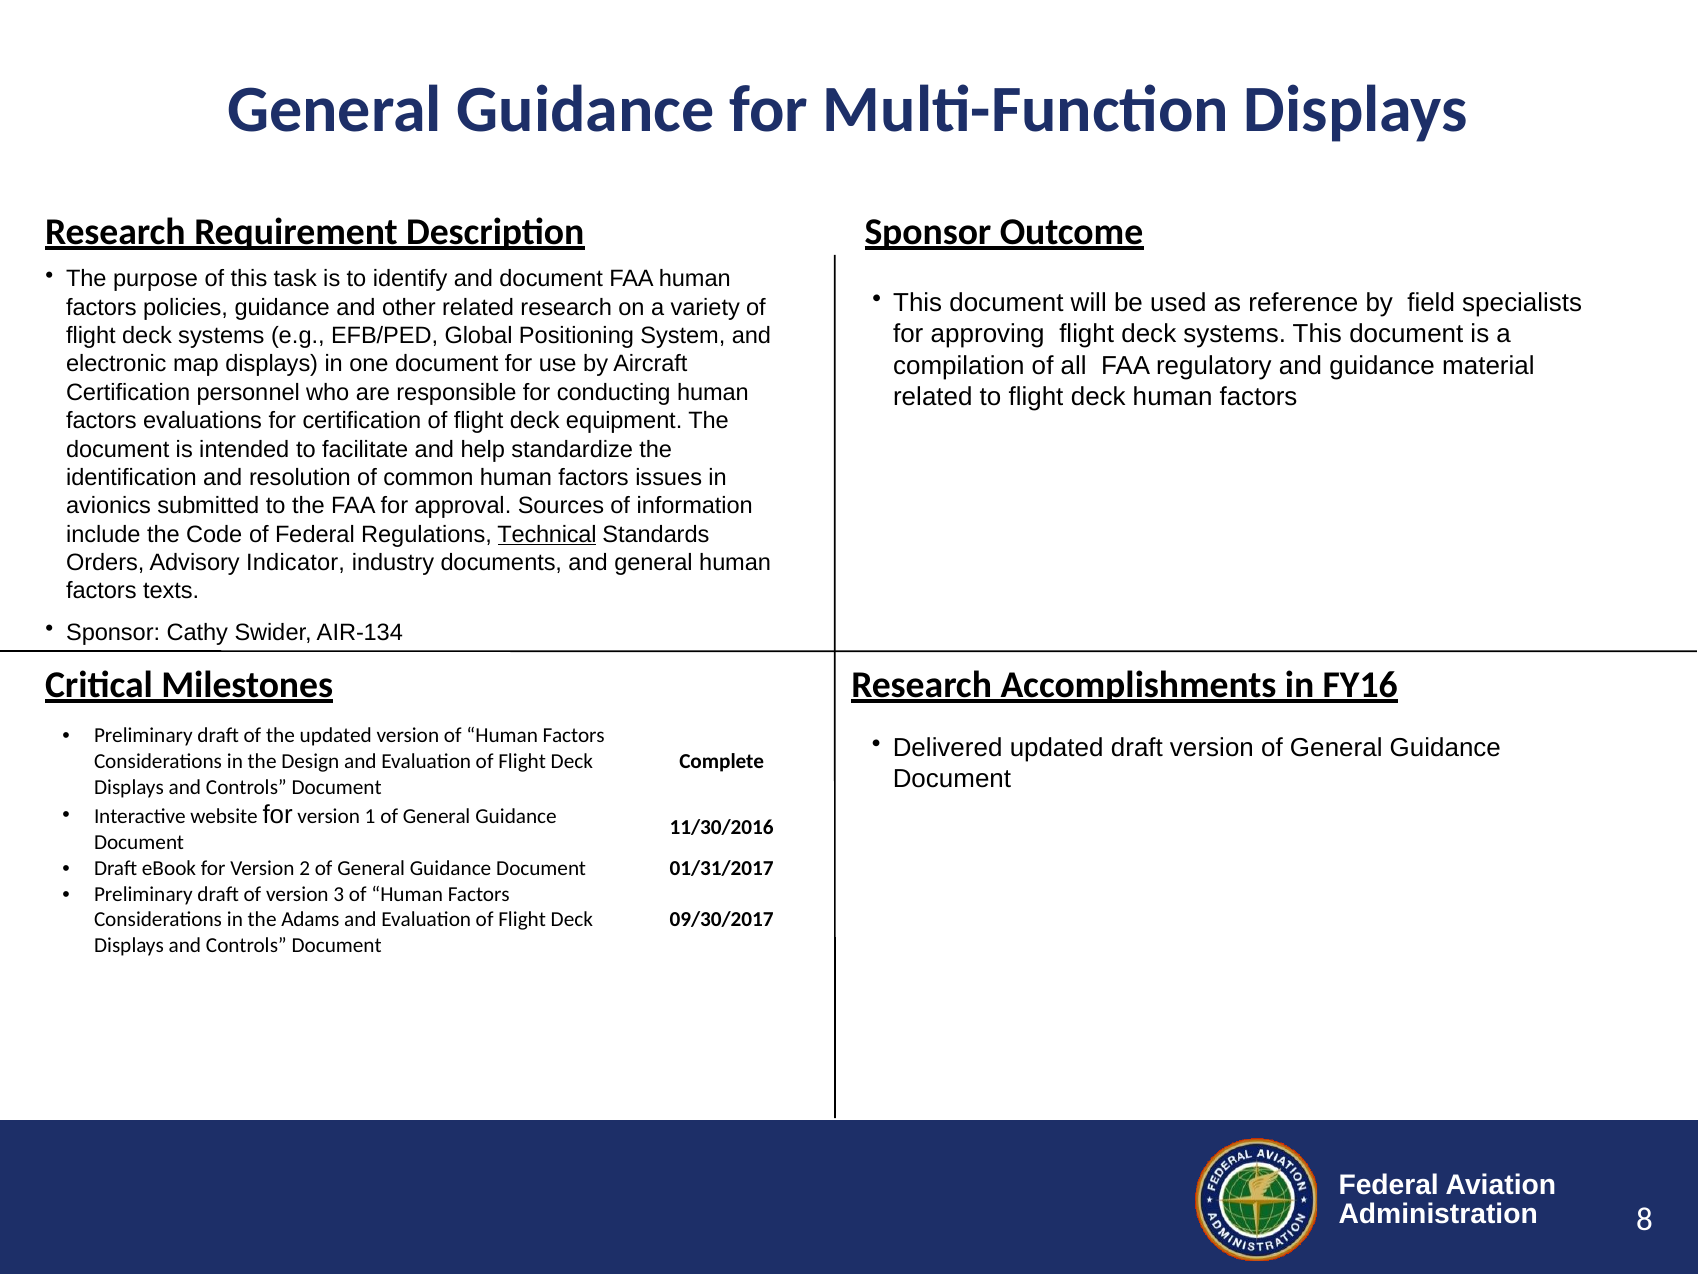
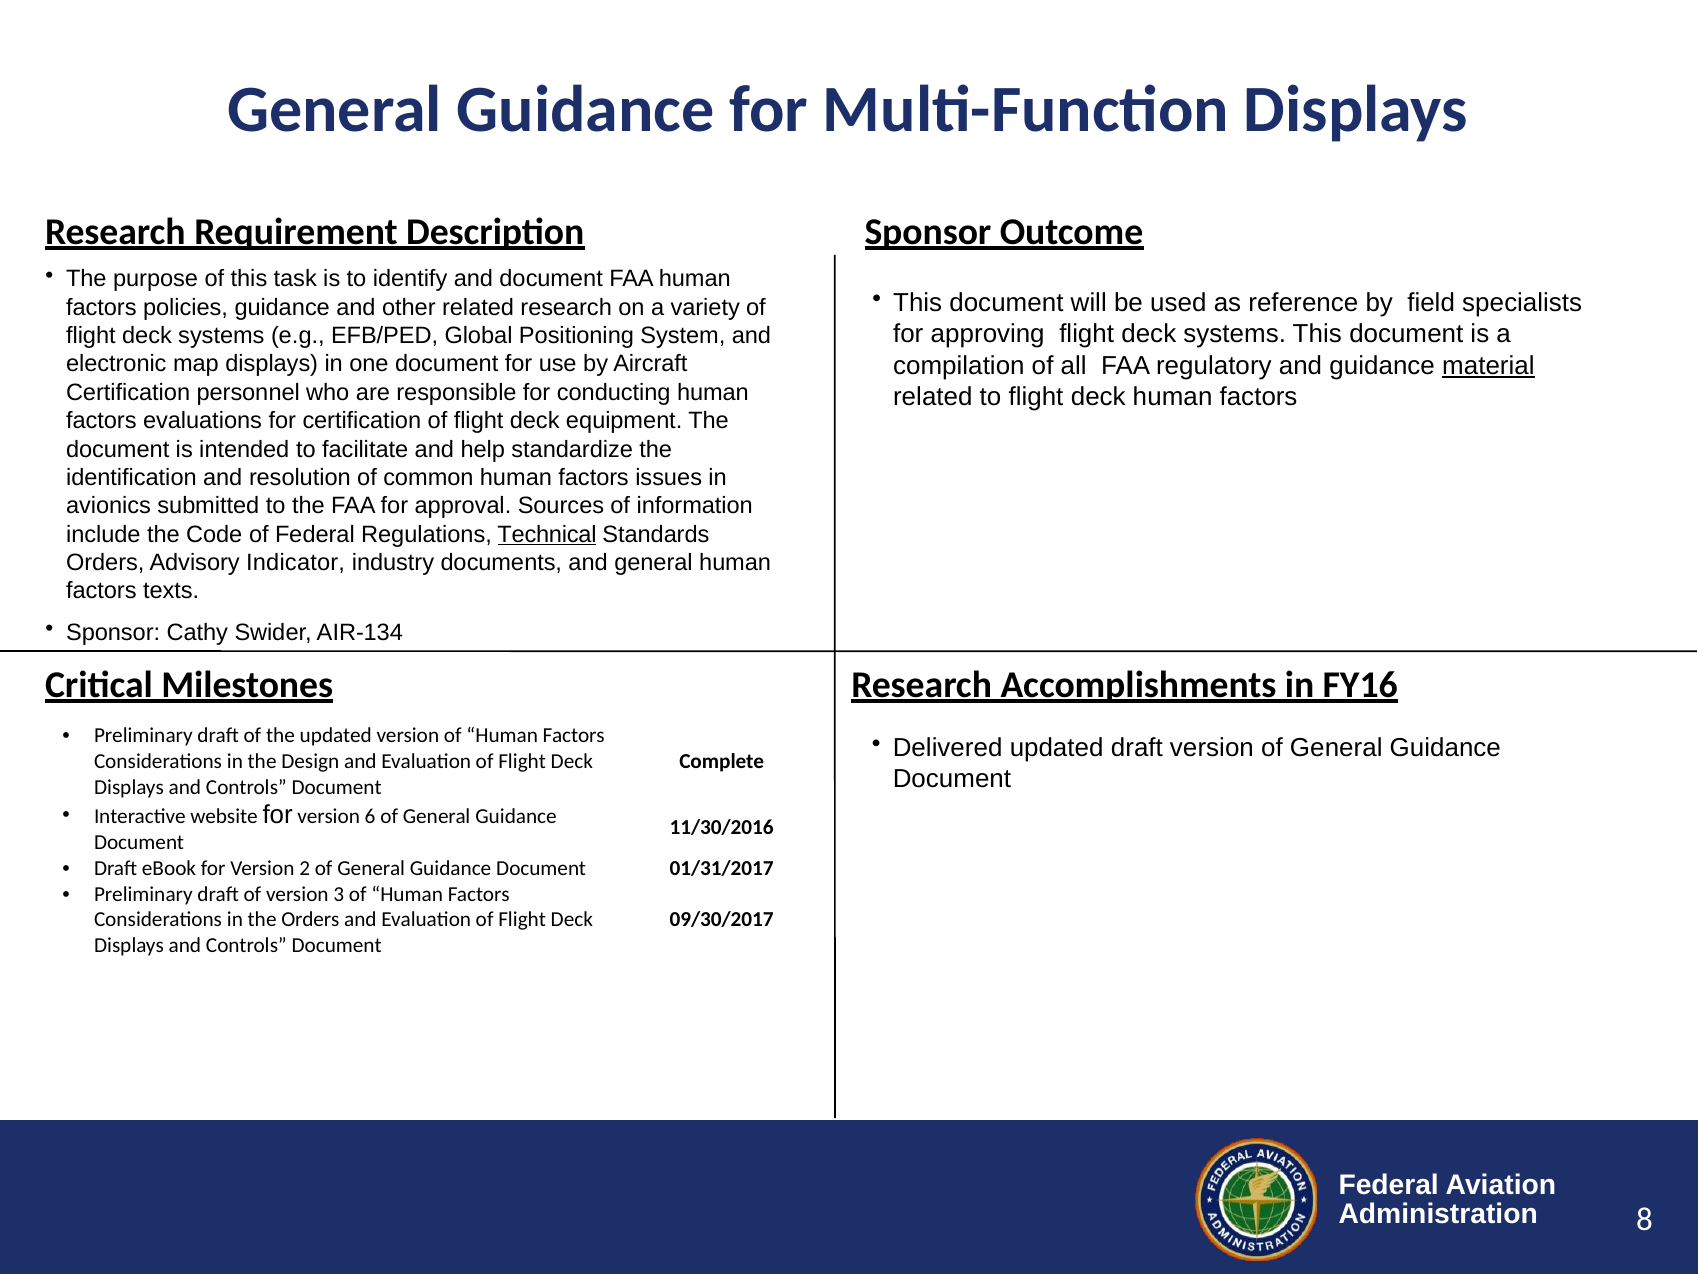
material underline: none -> present
1: 1 -> 6
the Adams: Adams -> Orders
